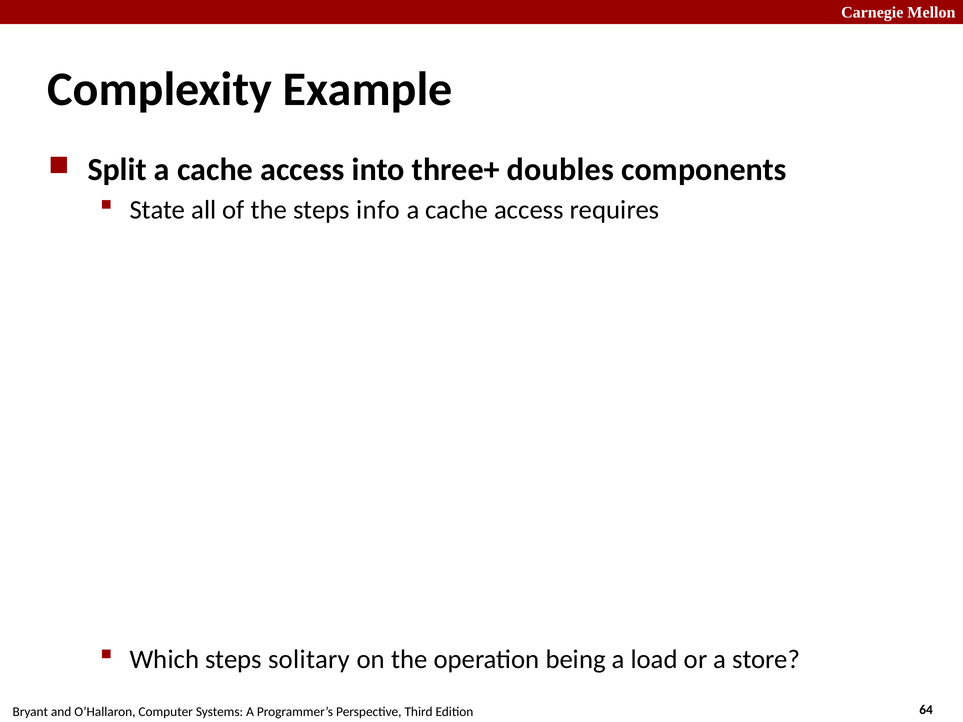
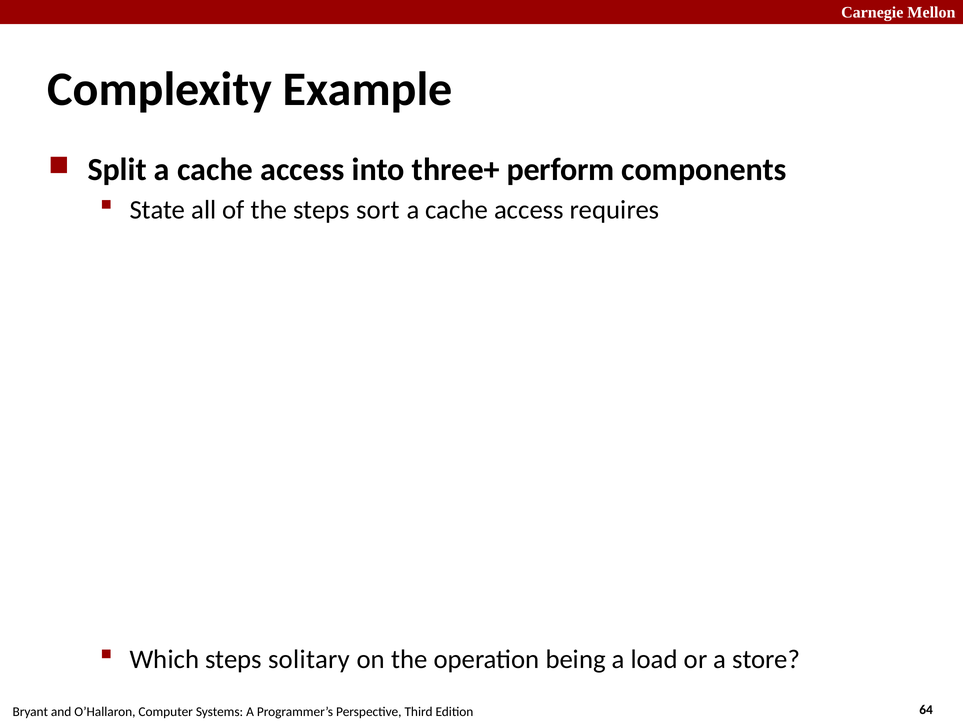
doubles: doubles -> perform
info: info -> sort
